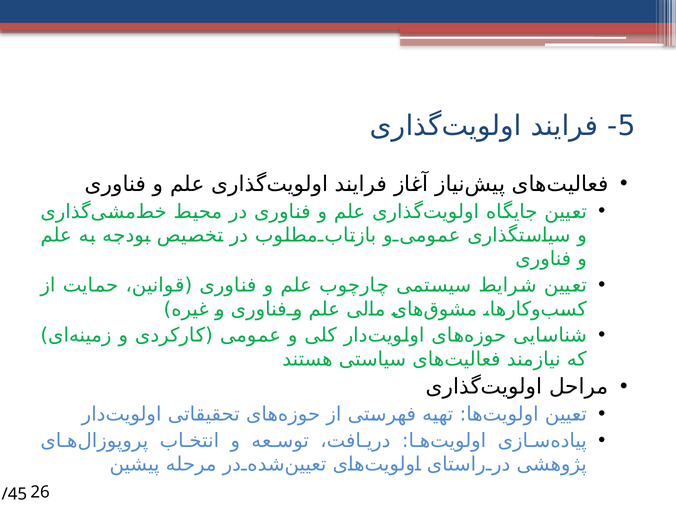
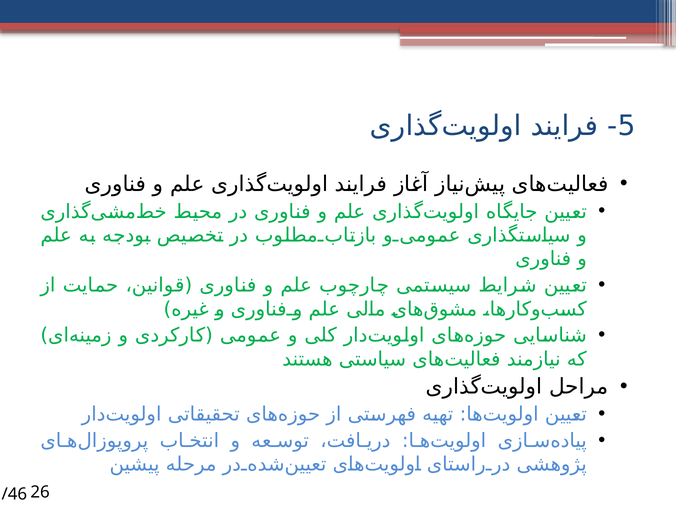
/45: /45 -> /46
